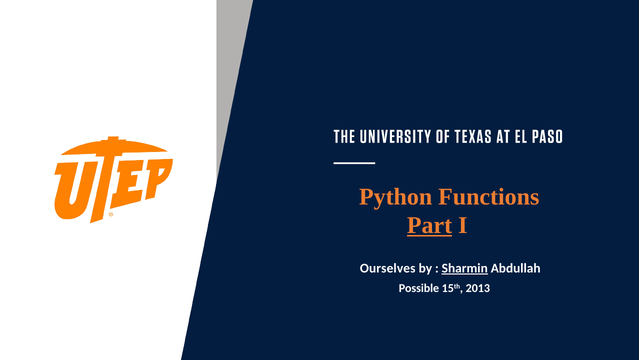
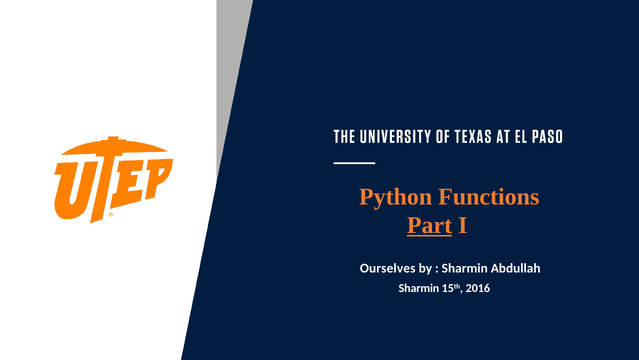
Sharmin at (465, 268) underline: present -> none
Possible at (419, 288): Possible -> Sharmin
2013: 2013 -> 2016
